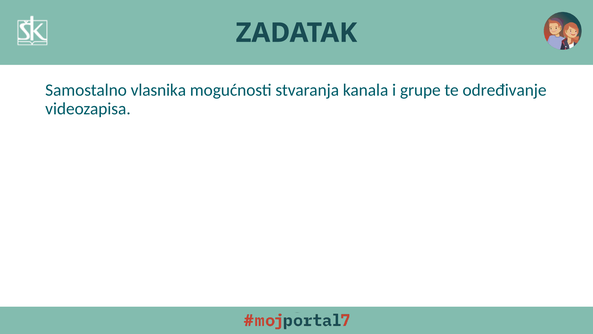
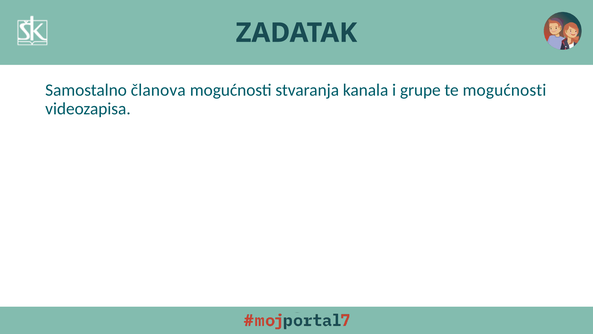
vlasnika: vlasnika -> članova
te određivanje: određivanje -> mogućnosti
